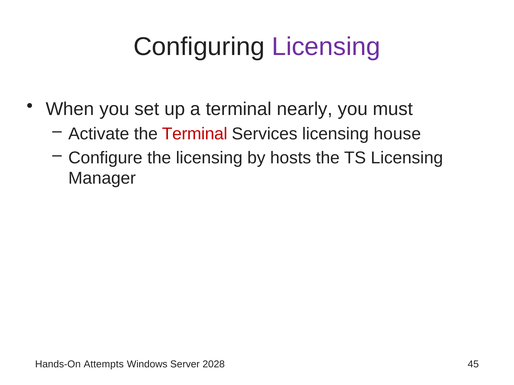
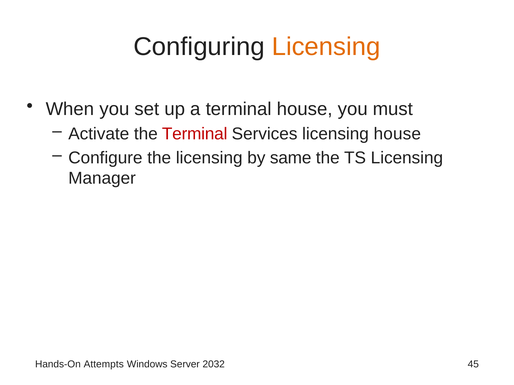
Licensing at (326, 47) colour: purple -> orange
terminal nearly: nearly -> house
hosts: hosts -> same
2028: 2028 -> 2032
